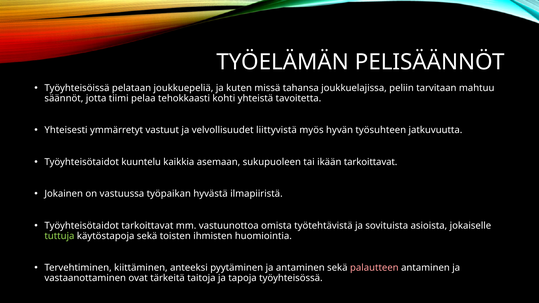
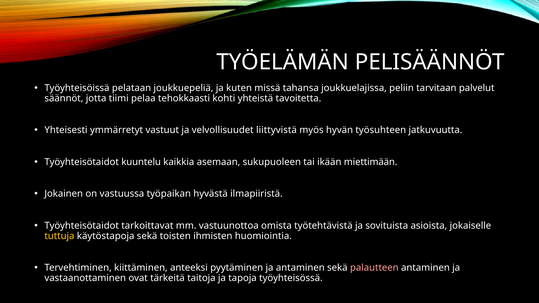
mahtuu: mahtuu -> palvelut
ikään tarkoittavat: tarkoittavat -> miettimään
tuttuja colour: light green -> yellow
